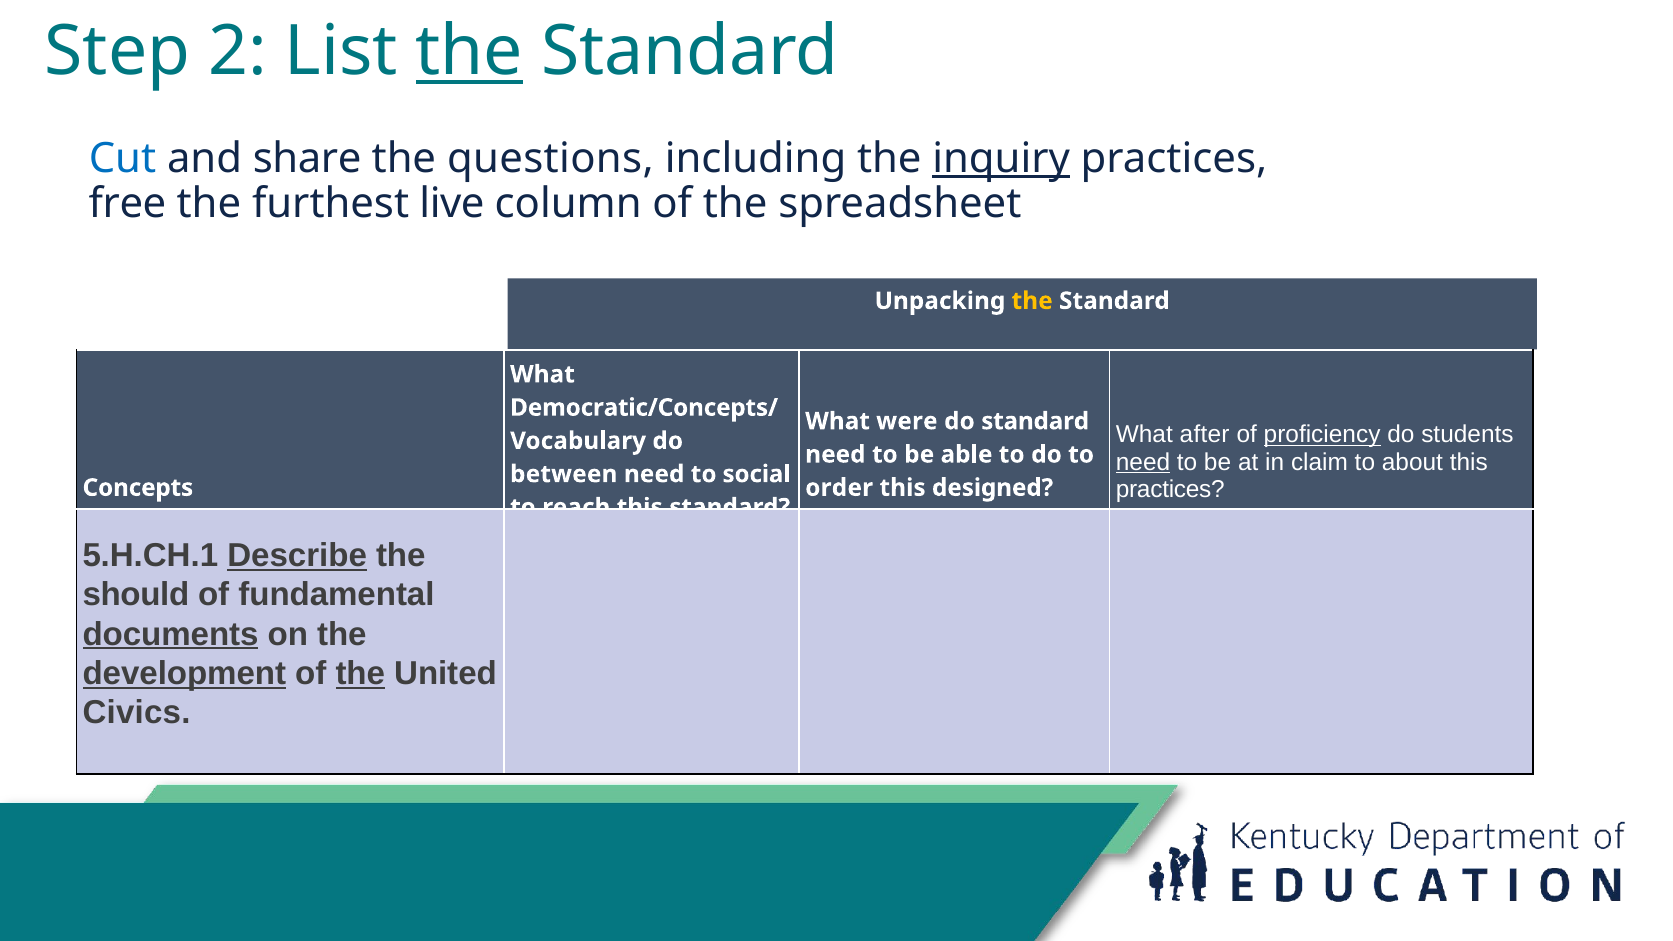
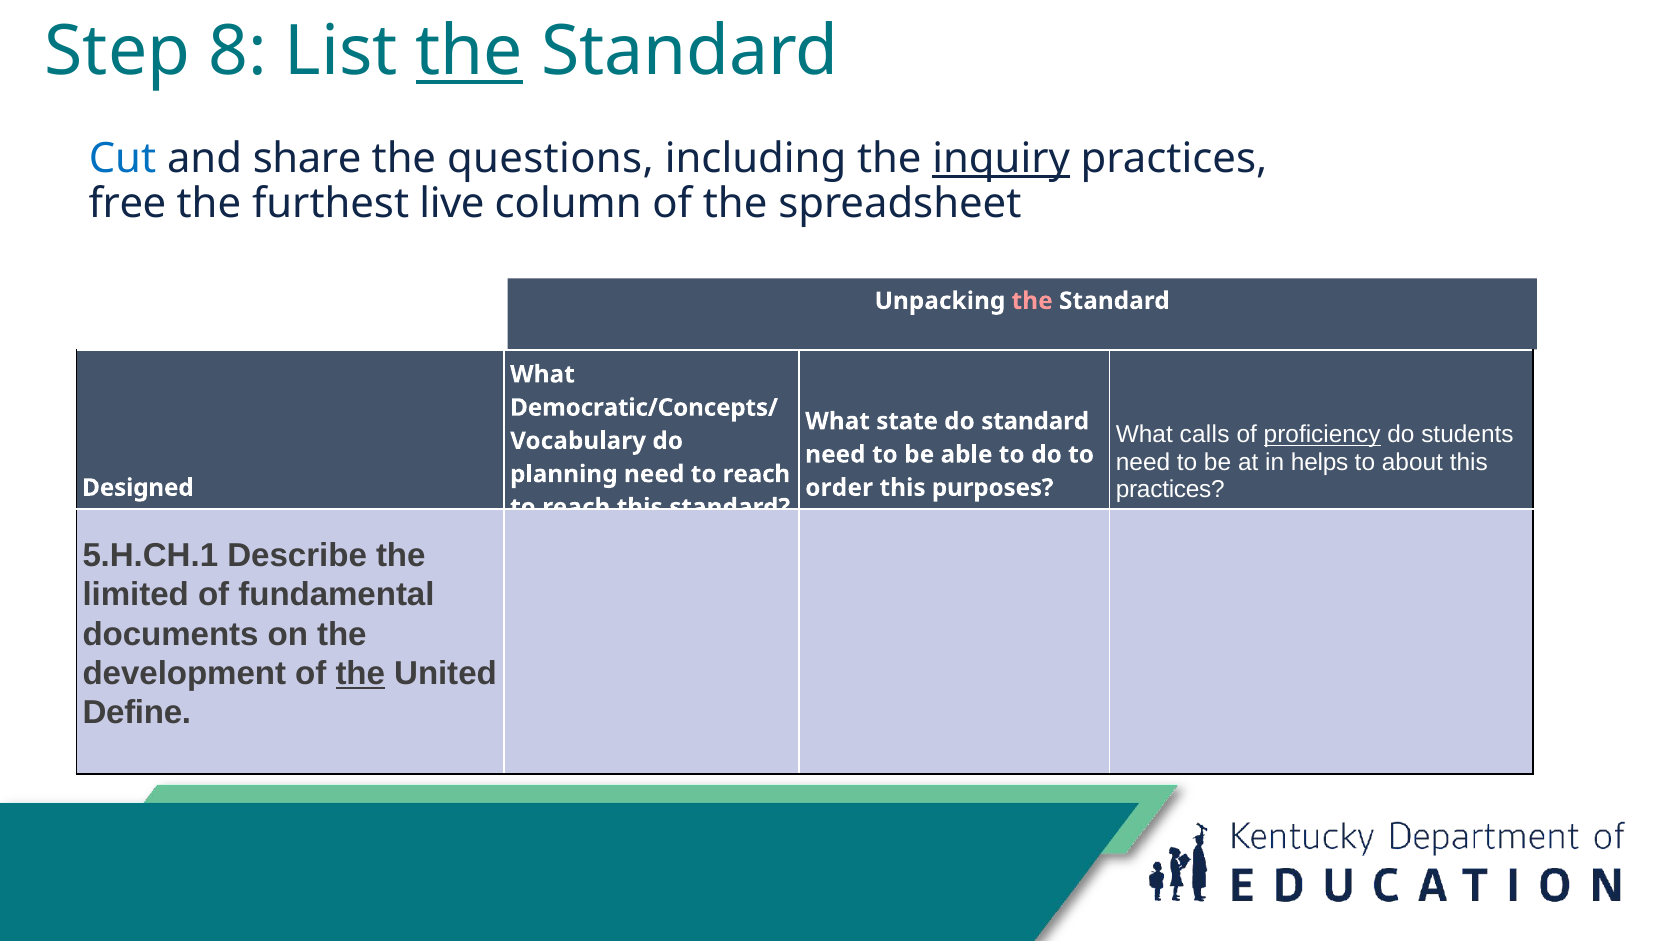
2: 2 -> 8
the at (1032, 301) colour: yellow -> pink
were: were -> state
after: after -> calls
need at (1143, 462) underline: present -> none
claim: claim -> helps
between: between -> planning
need to social: social -> reach
Concepts: Concepts -> Designed
designed: designed -> purposes
Describe underline: present -> none
should: should -> limited
documents underline: present -> none
development underline: present -> none
Civics: Civics -> Define
